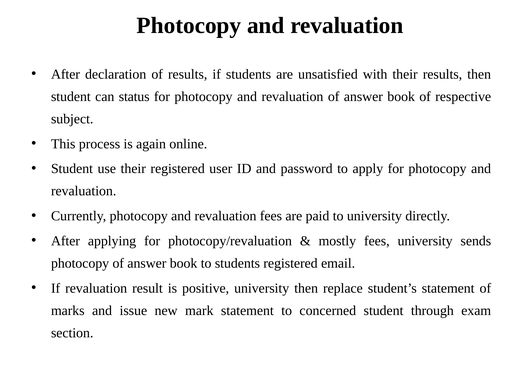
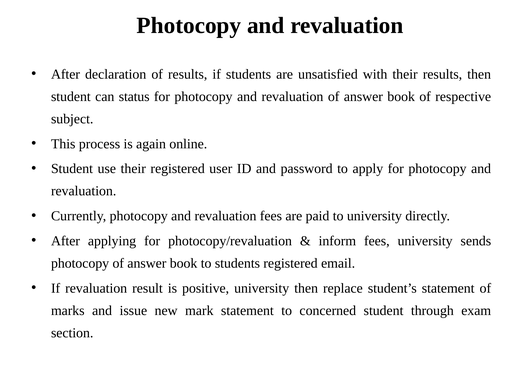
mostly: mostly -> inform
